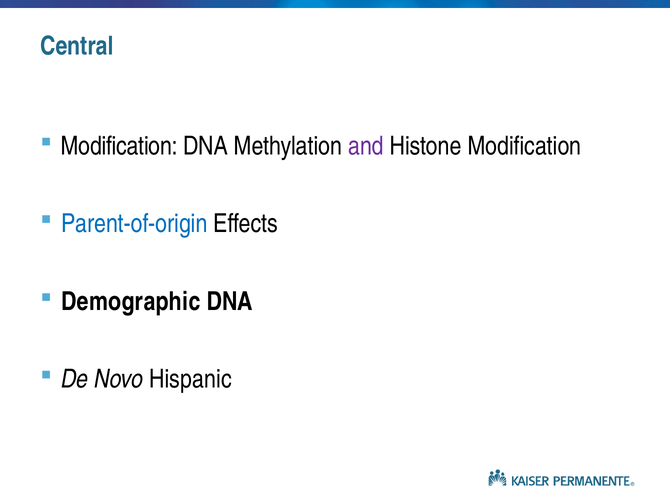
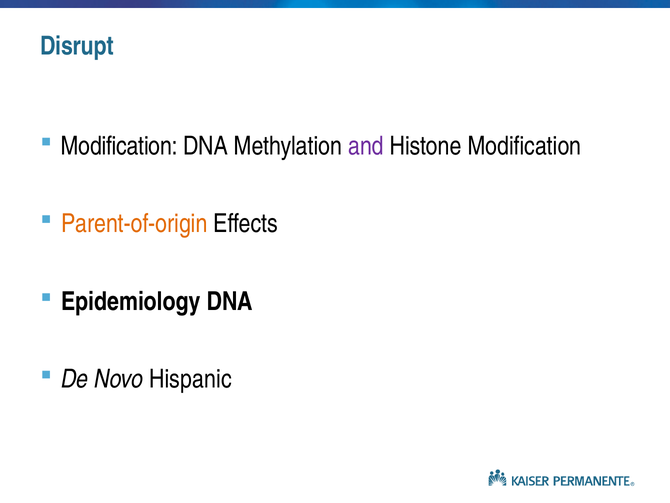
Central: Central -> Disrupt
Parent-of-origin colour: blue -> orange
Demographic: Demographic -> Epidemiology
